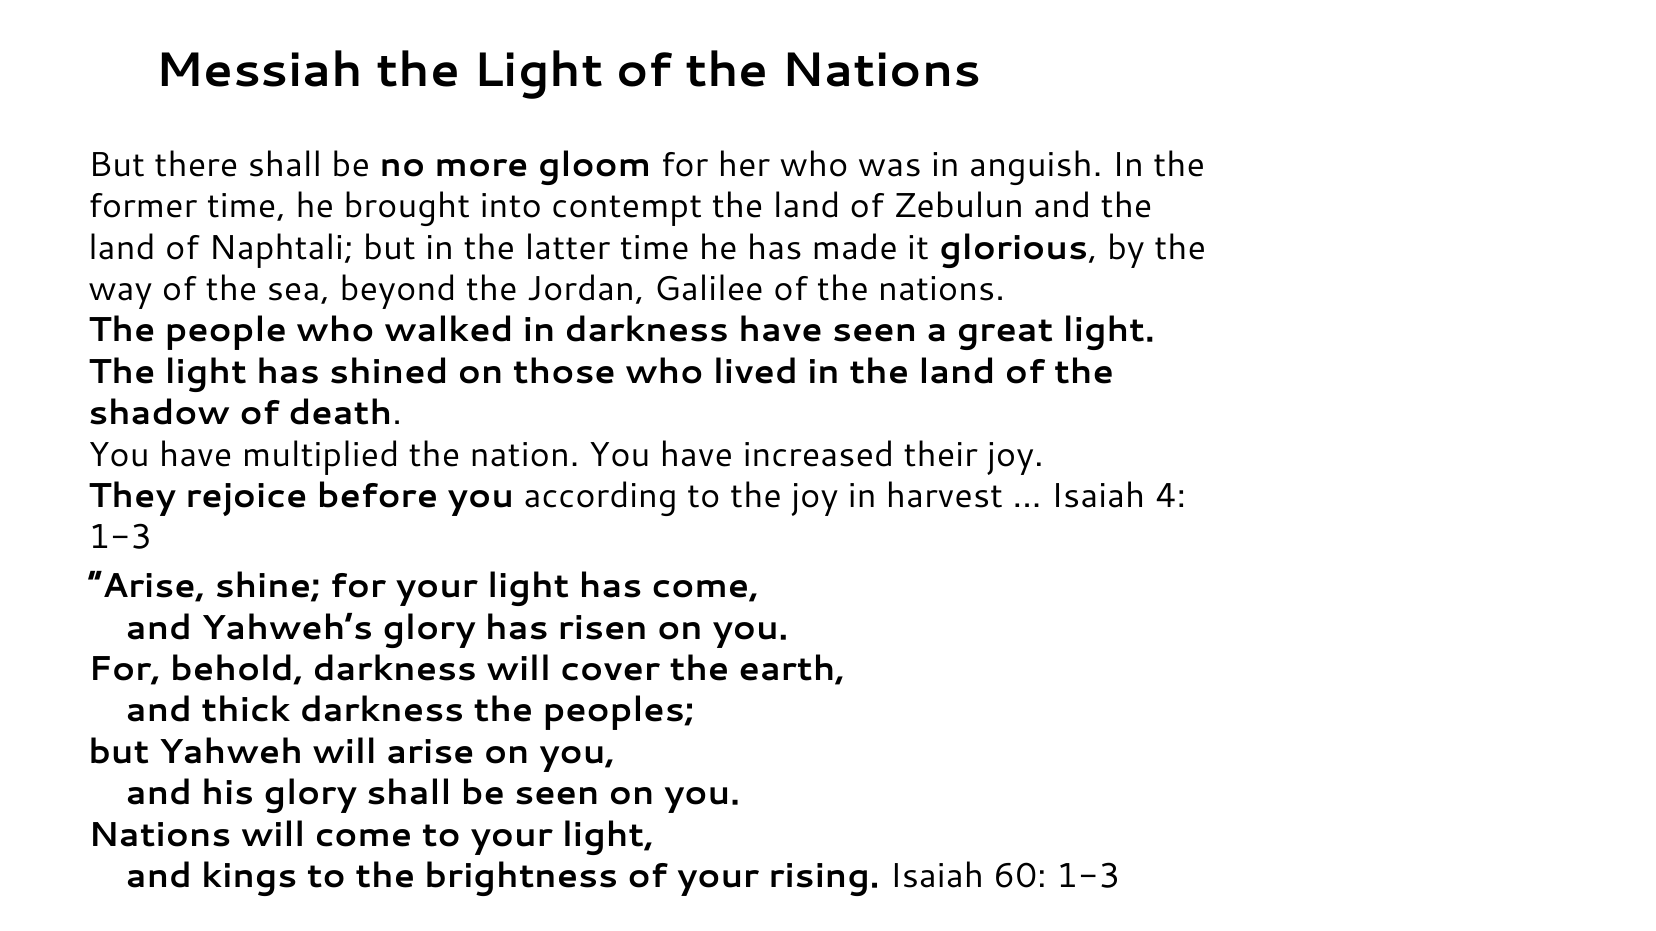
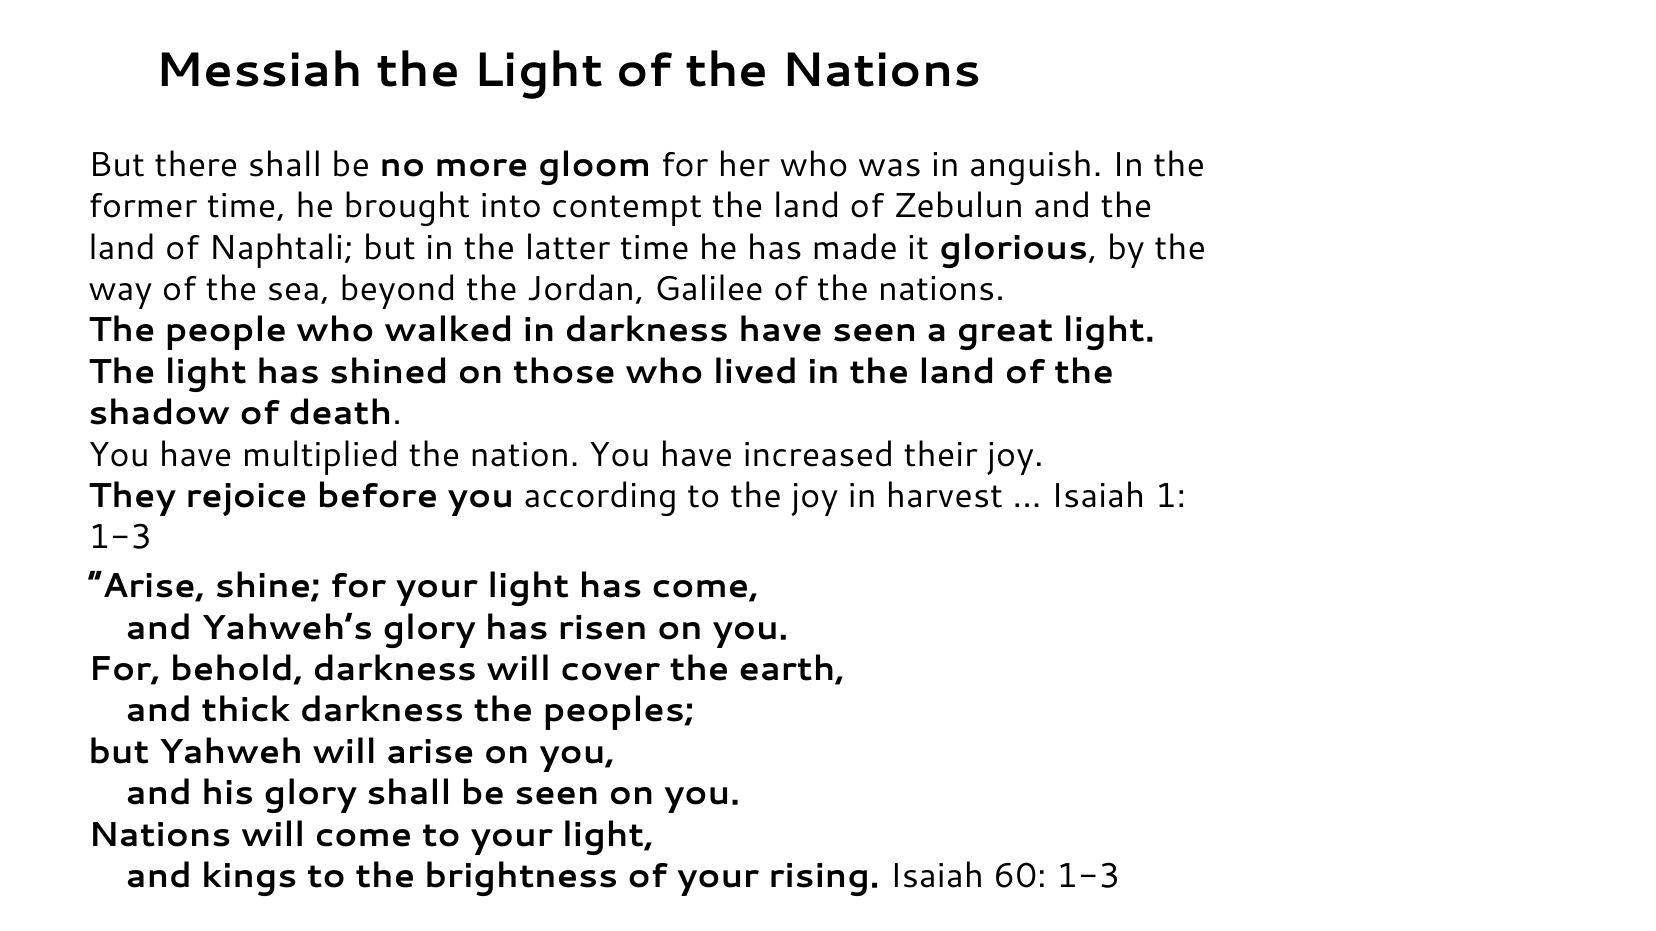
4: 4 -> 1
